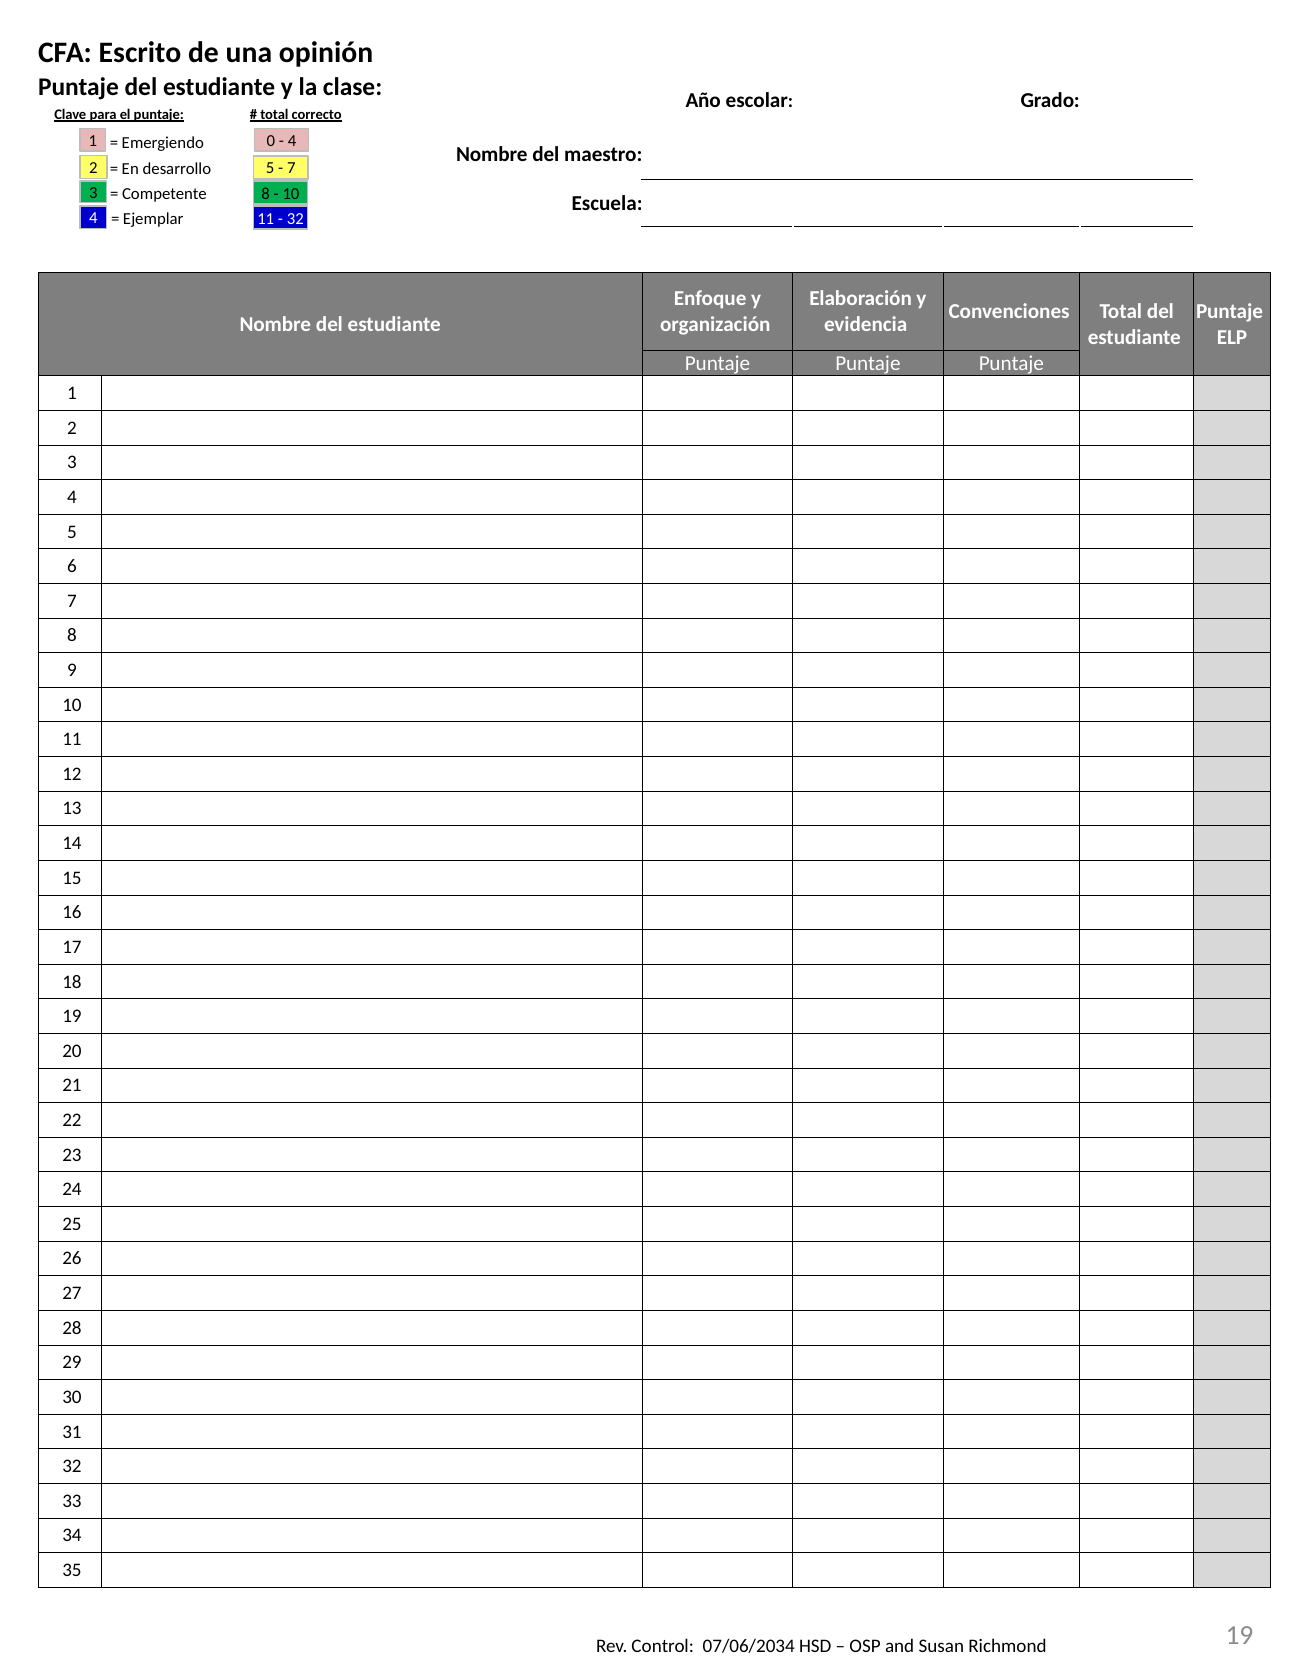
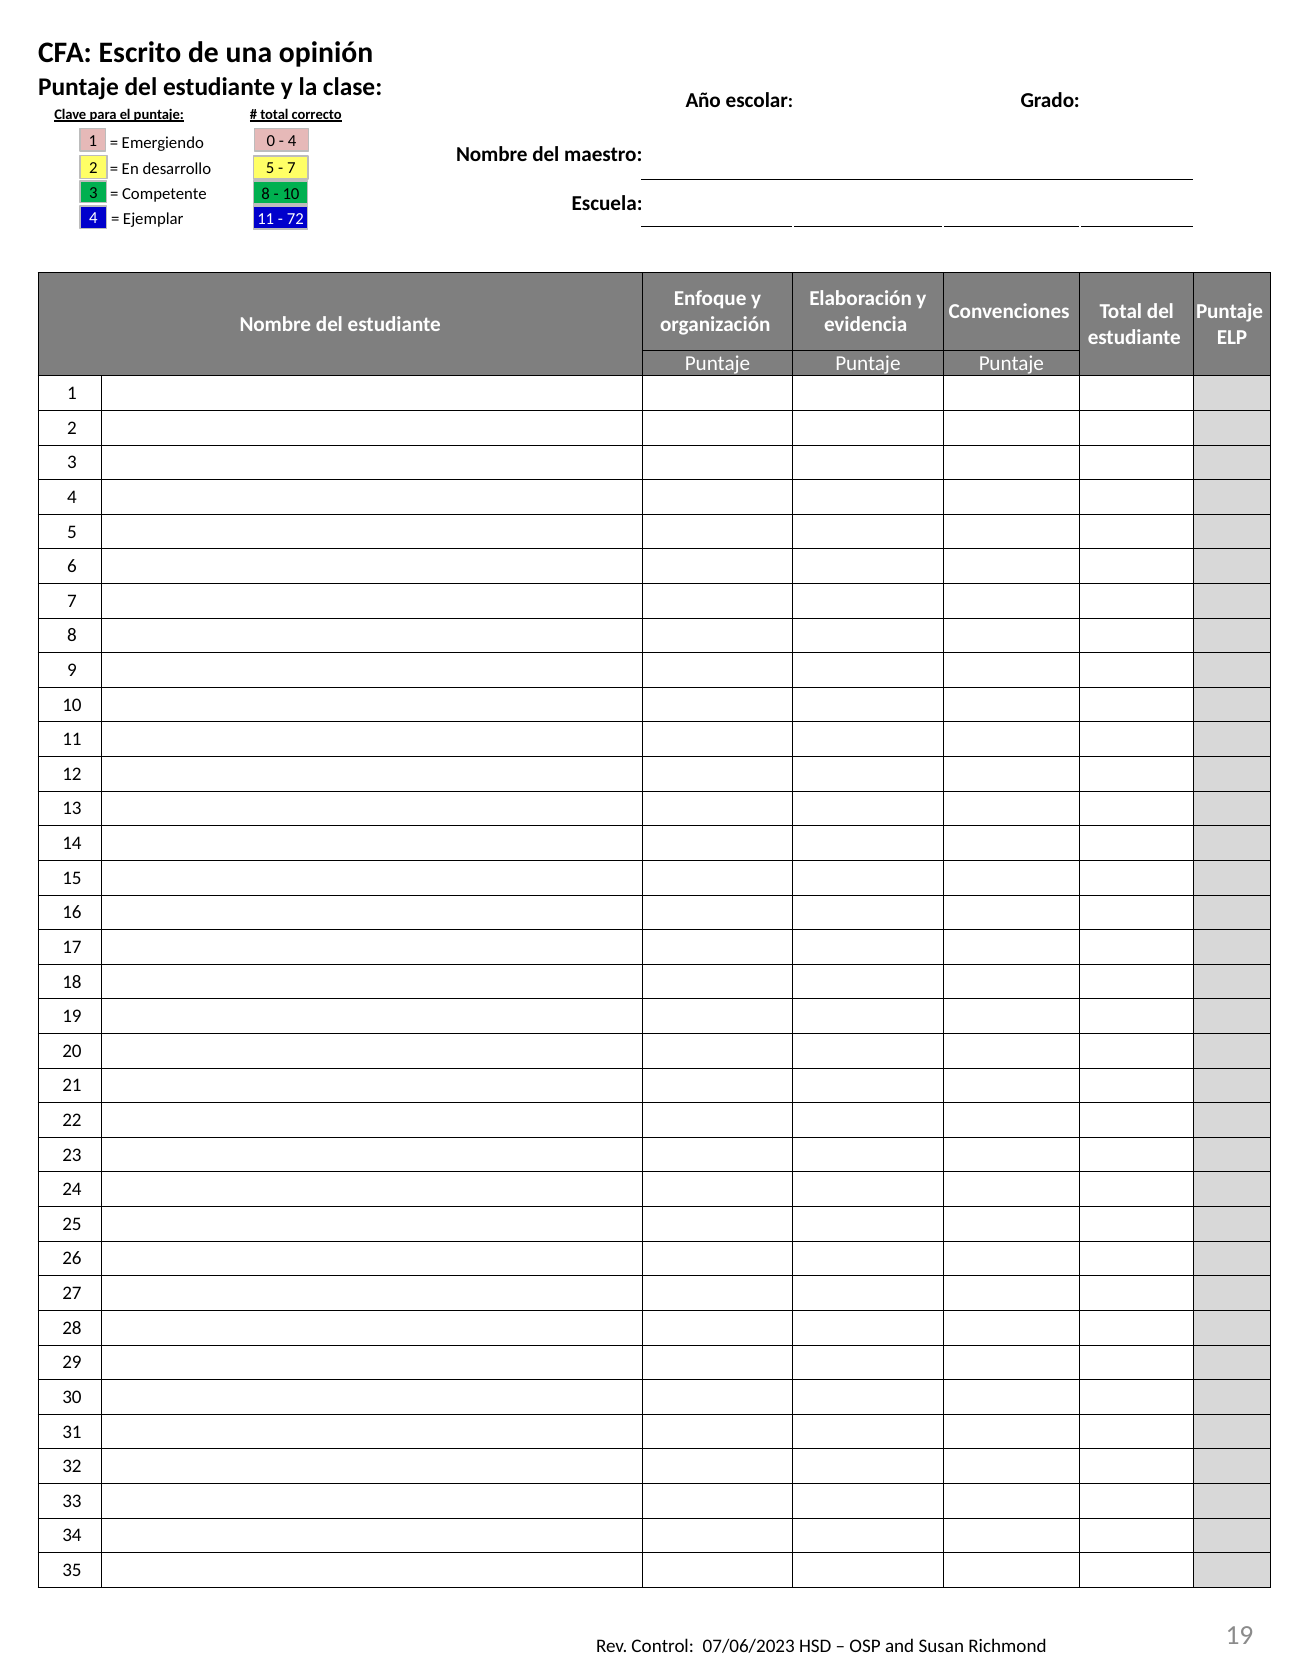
32 at (295, 219): 32 -> 72
07/06/2034: 07/06/2034 -> 07/06/2023
